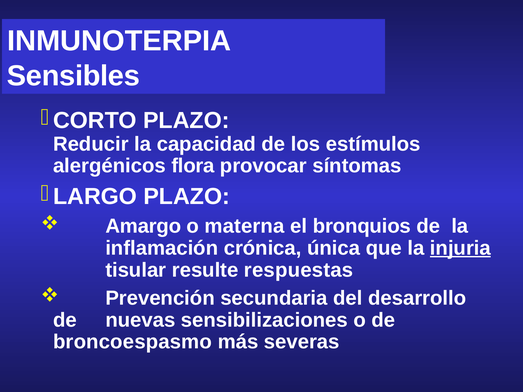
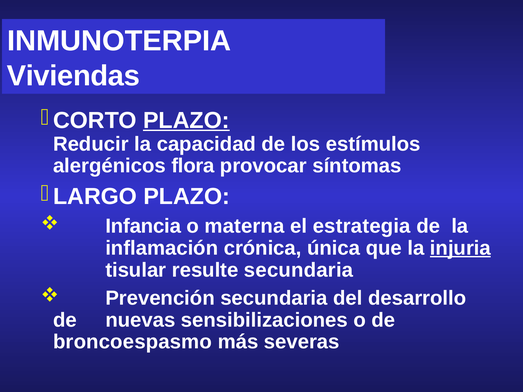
Sensibles: Sensibles -> Viviendas
PLAZO at (186, 121) underline: none -> present
Amargo: Amargo -> Infancia
bronquios: bronquios -> estrategia
resulte respuestas: respuestas -> secundaria
